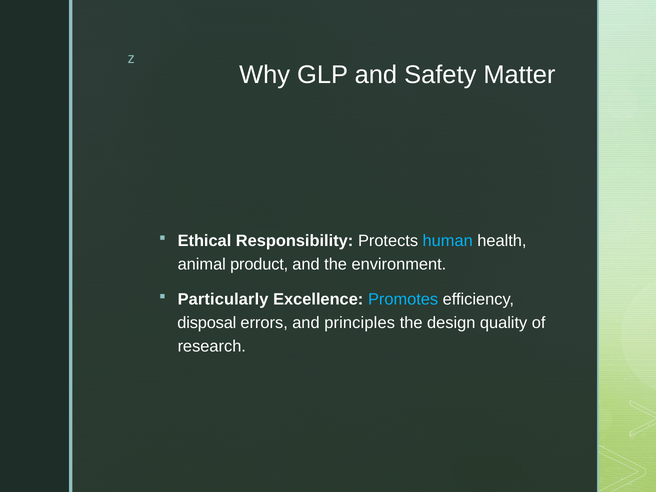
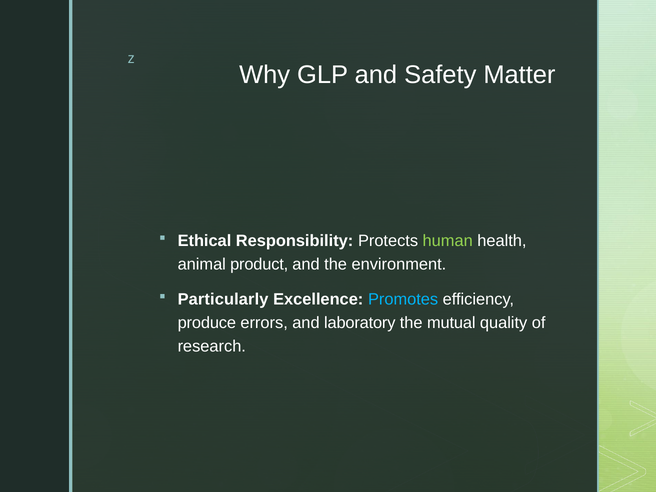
human colour: light blue -> light green
disposal: disposal -> produce
principles: principles -> laboratory
design: design -> mutual
